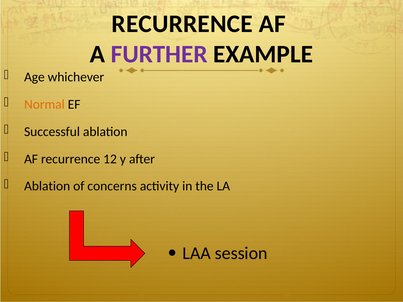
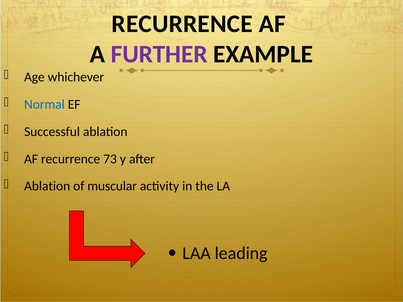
Normal colour: orange -> blue
12: 12 -> 73
concerns: concerns -> muscular
session: session -> leading
